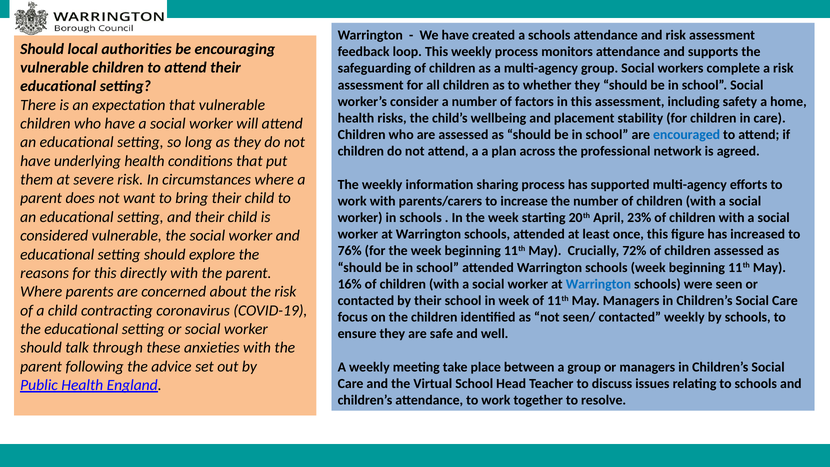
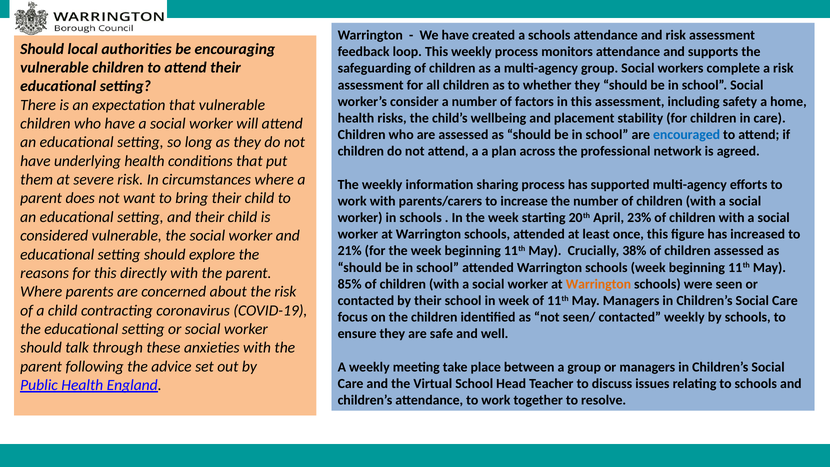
76%: 76% -> 21%
72%: 72% -> 38%
16%: 16% -> 85%
Warrington at (598, 284) colour: blue -> orange
